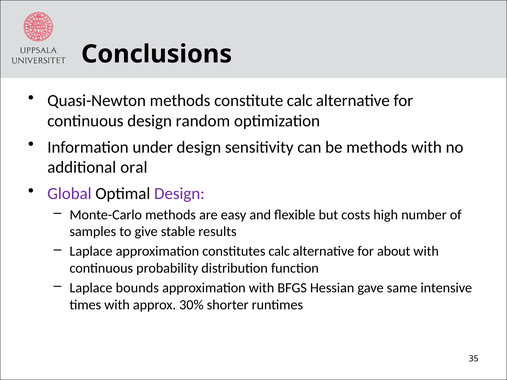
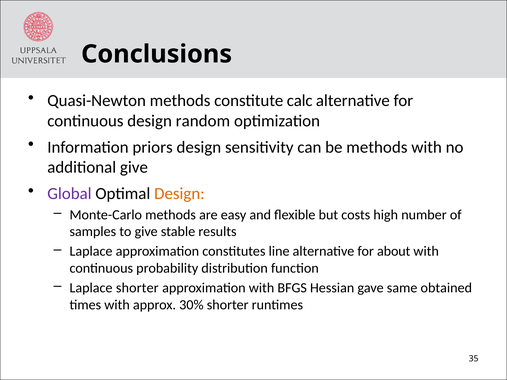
under: under -> priors
additional oral: oral -> give
Design at (179, 194) colour: purple -> orange
constitutes calc: calc -> line
Laplace bounds: bounds -> shorter
intensive: intensive -> obtained
